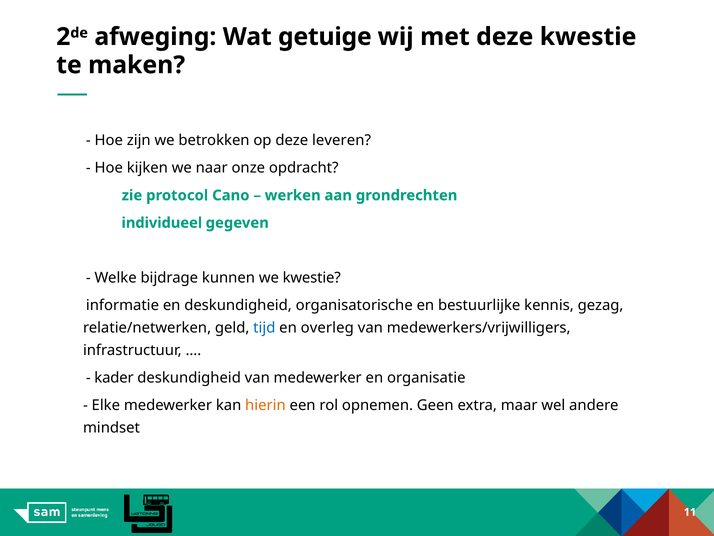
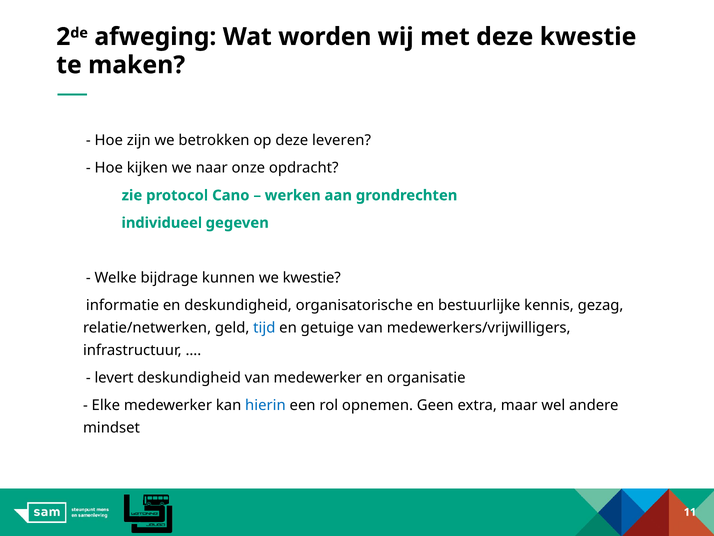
getuige: getuige -> worden
overleg: overleg -> getuige
kader: kader -> levert
hierin colour: orange -> blue
